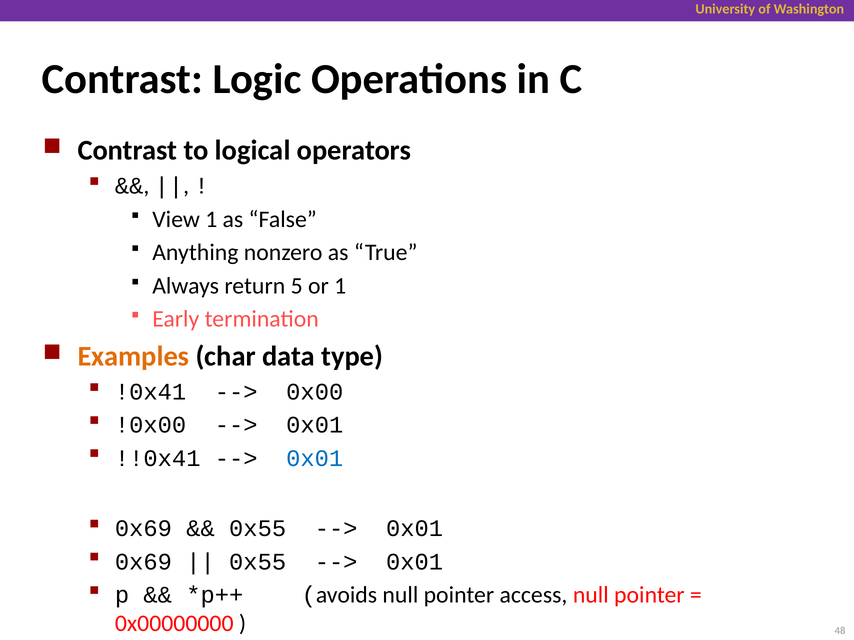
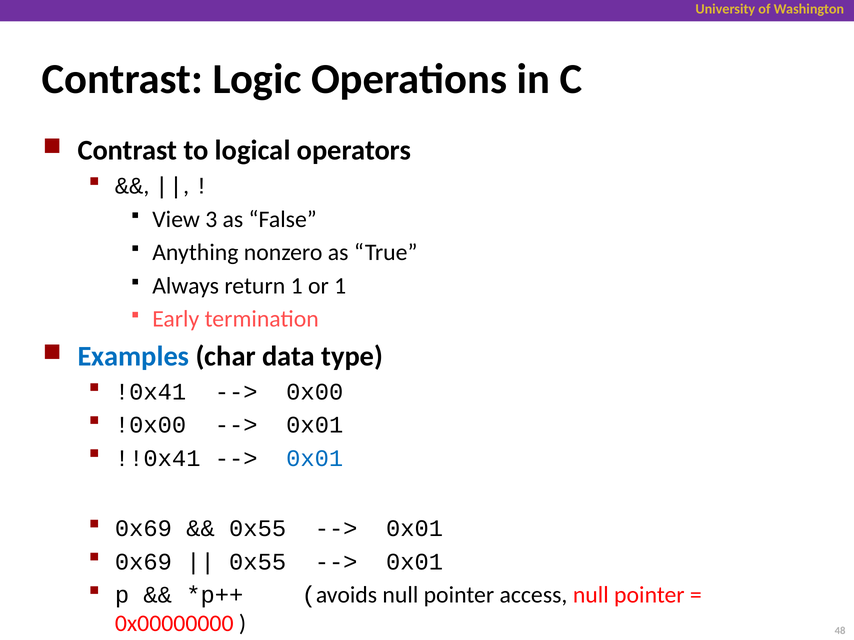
View 1: 1 -> 3
return 5: 5 -> 1
Examples colour: orange -> blue
